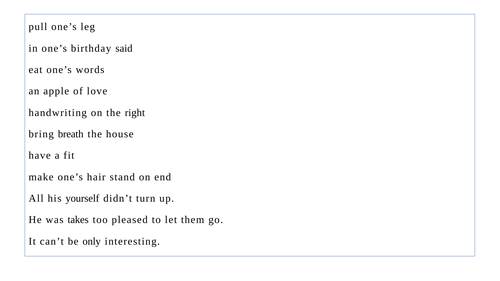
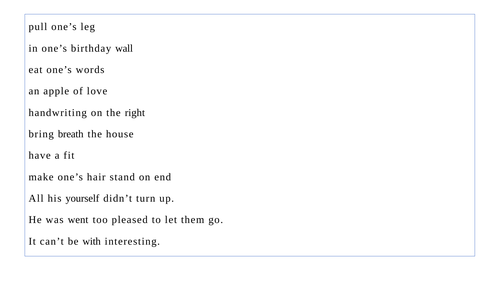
said: said -> wall
takes: takes -> went
only: only -> with
